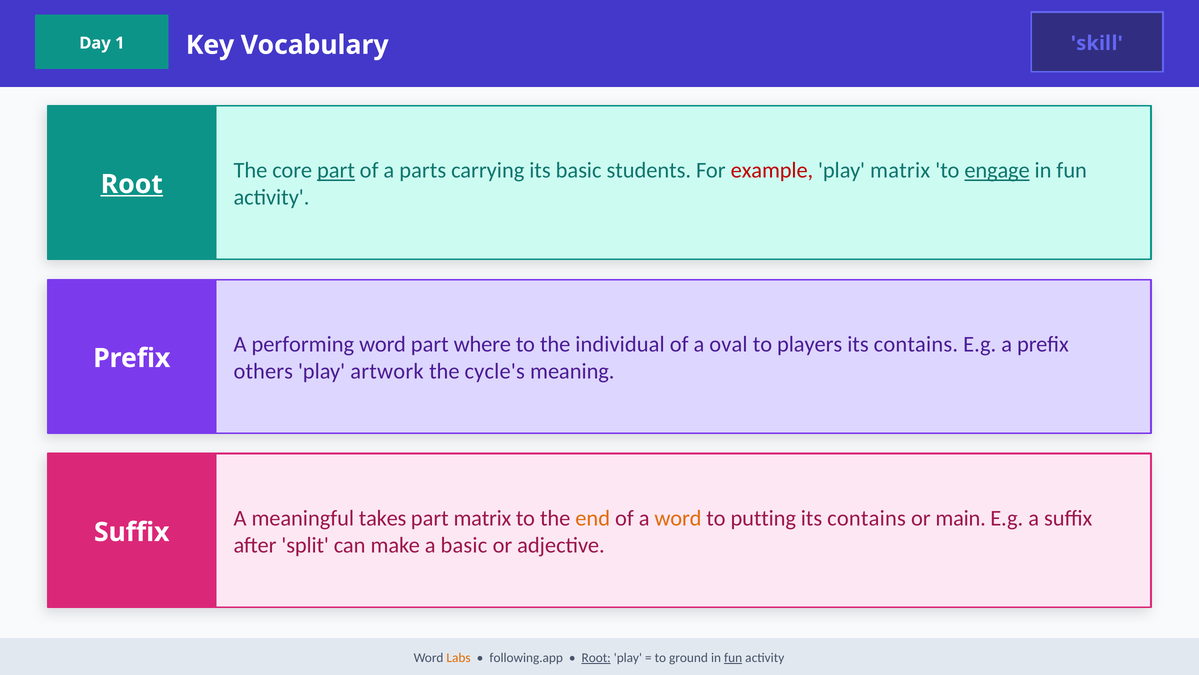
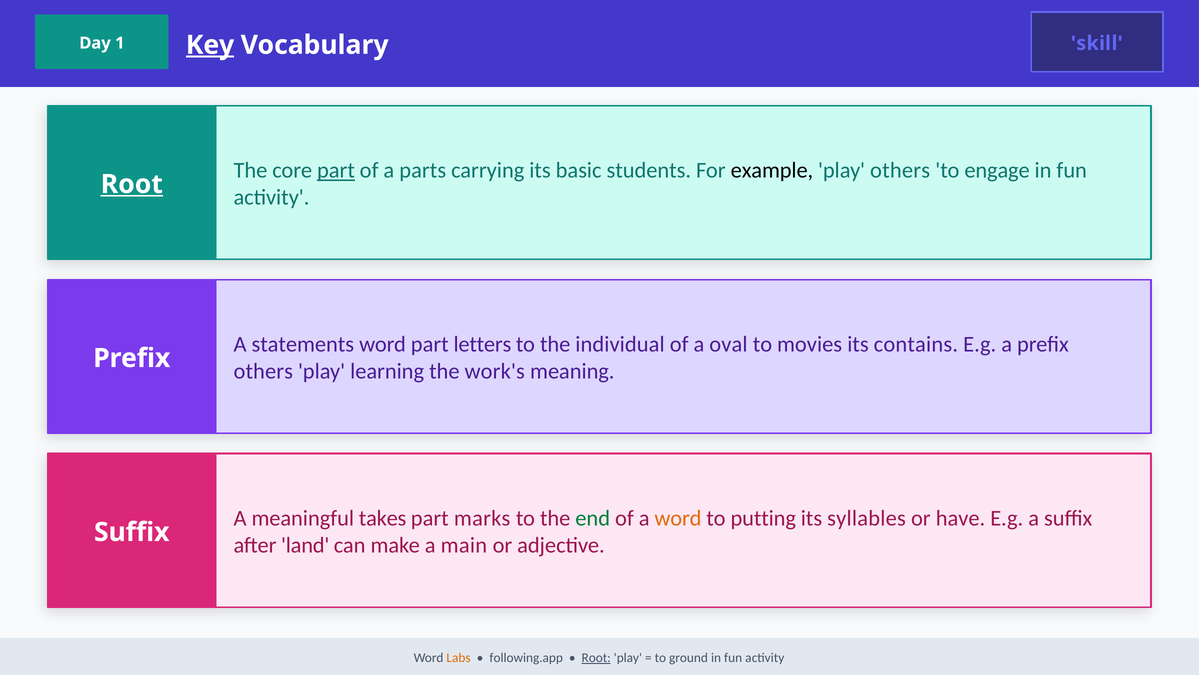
Key underline: none -> present
example colour: red -> black
play matrix: matrix -> others
engage underline: present -> none
performing: performing -> statements
where: where -> letters
players: players -> movies
artwork: artwork -> learning
cycle's: cycle's -> work's
part matrix: matrix -> marks
end colour: orange -> green
contains at (867, 518): contains -> syllables
main: main -> have
split: split -> land
a basic: basic -> main
fun at (733, 657) underline: present -> none
